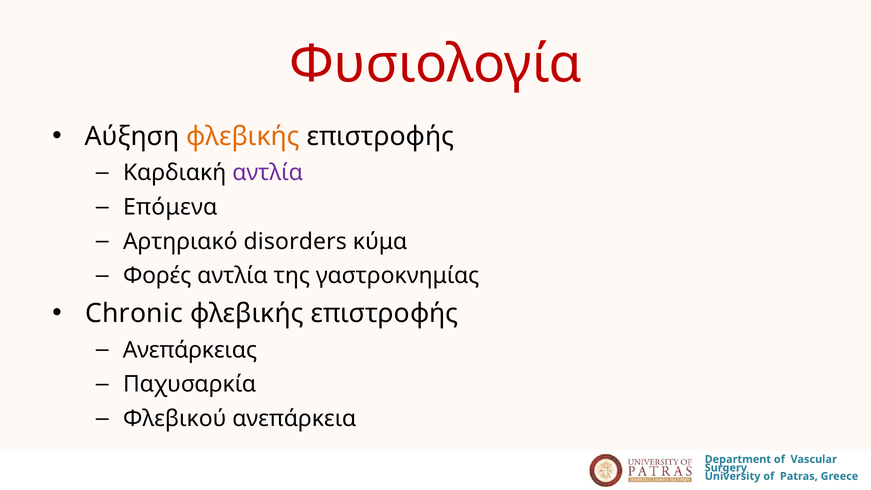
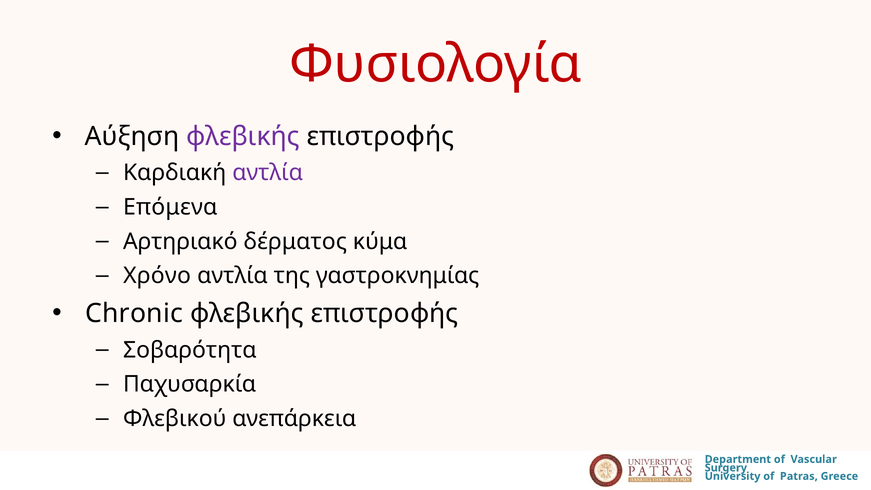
φλεβικής at (243, 137) colour: orange -> purple
disorders: disorders -> δέρματος
Φορές: Φορές -> Χρόνο
Ανεπάρκειας: Ανεπάρκειας -> Σοβαρότητα
